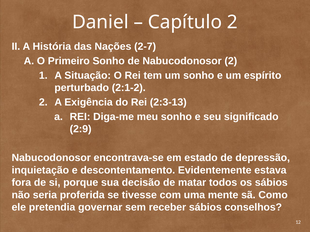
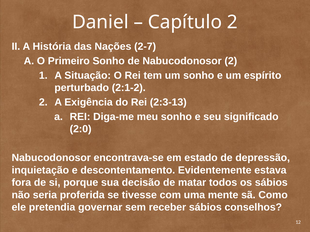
2:9: 2:9 -> 2:0
